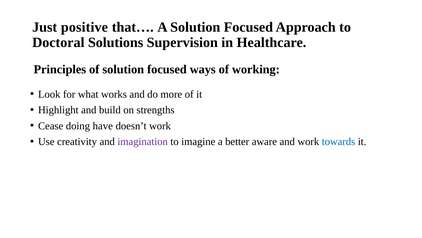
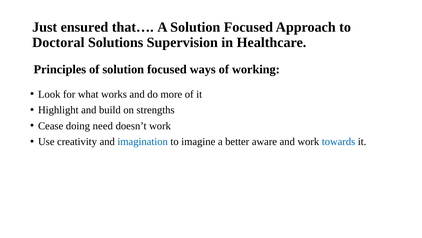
positive: positive -> ensured
have: have -> need
imagination colour: purple -> blue
